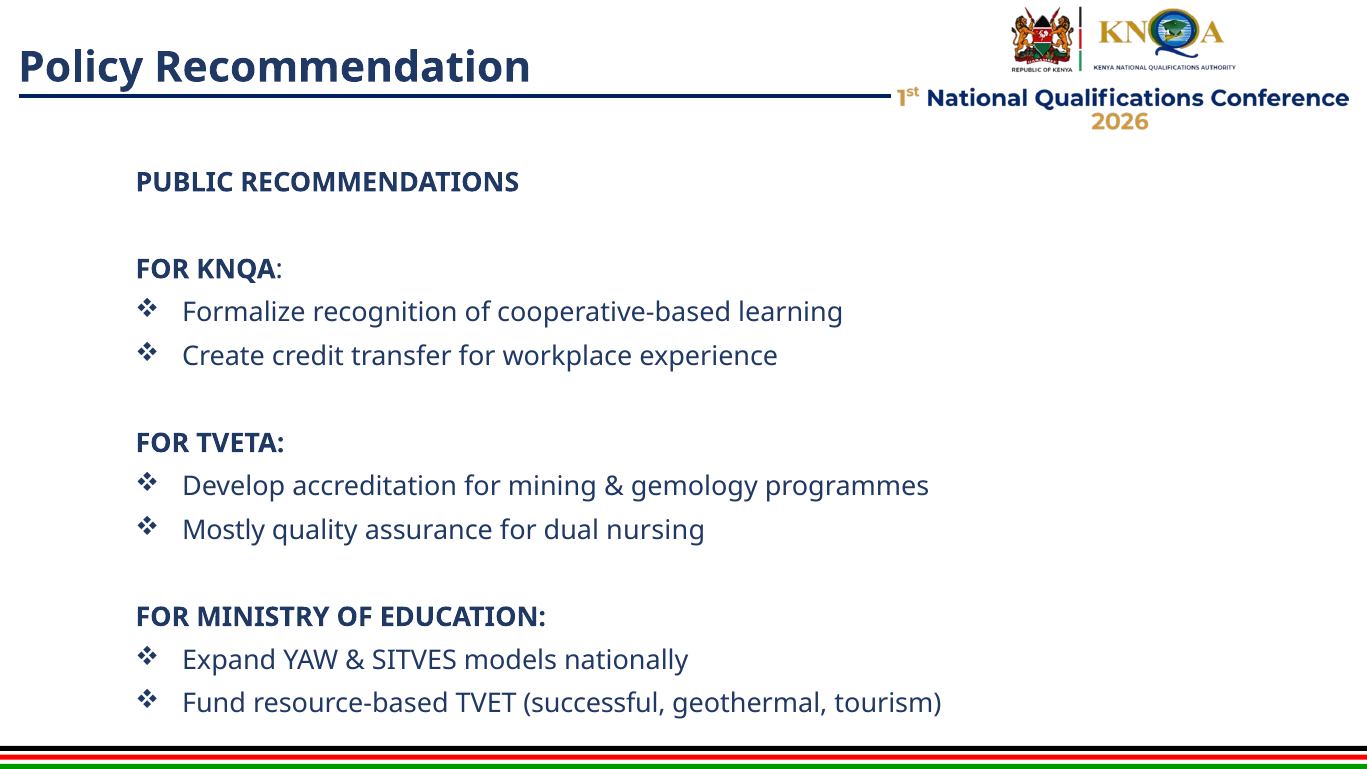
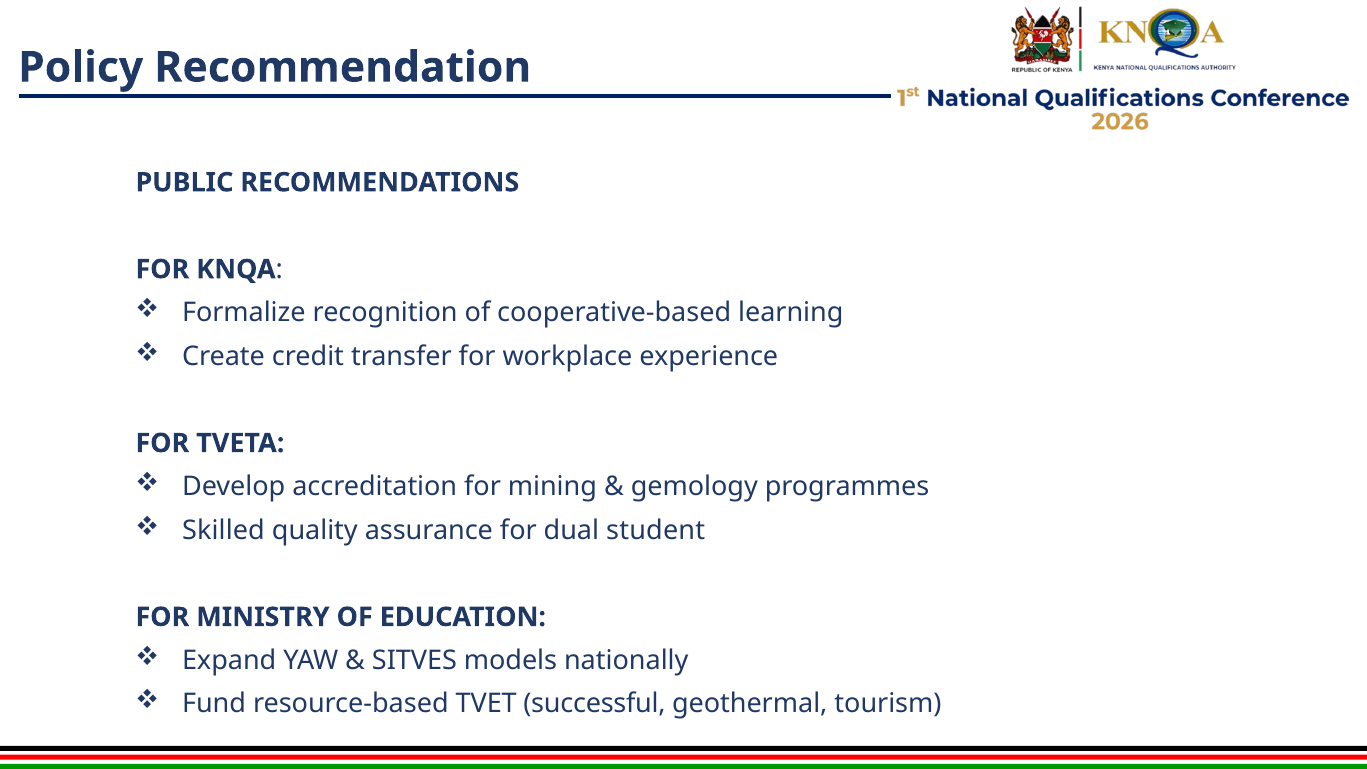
Mostly: Mostly -> Skilled
nursing: nursing -> student
